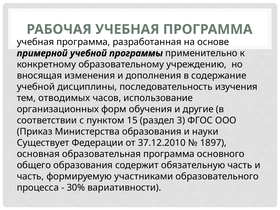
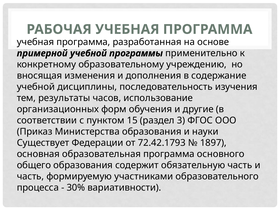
отводимых: отводимых -> результаты
37.12.2010: 37.12.2010 -> 72.42.1793
